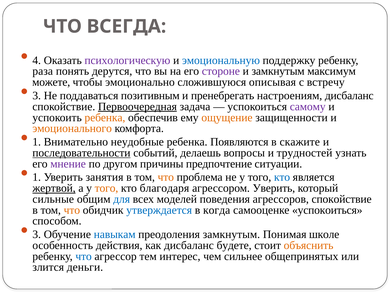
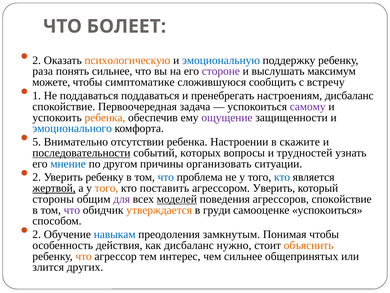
ВСЕГДА: ВСЕГДА -> БОЛЕЕТ
4 at (37, 60): 4 -> 2
психологическую colour: purple -> orange
понять дерутся: дерутся -> сильнее
и замкнутым: замкнутым -> выслушать
эмоционально: эмоционально -> симптоматике
описывая: описывая -> сообщить
3 at (37, 95): 3 -> 1
поддаваться позитивным: позитивным -> поддаваться
Первоочередная underline: present -> none
ощущение colour: orange -> purple
эмоционального colour: orange -> blue
1 at (37, 142): 1 -> 5
неудобные: неудобные -> отсутствии
Появляются: Появляются -> Настроении
делаешь: делаешь -> которых
мнение colour: purple -> blue
предпочтение: предпочтение -> организовать
1 at (37, 177): 1 -> 2
Уверить занятия: занятия -> ребенку
что at (166, 177) colour: orange -> blue
благодаря: благодаря -> поставить
сильные: сильные -> стороны
для colour: blue -> purple
моделей underline: none -> present
что at (72, 210) colour: orange -> purple
утверждается colour: blue -> orange
когда: когда -> груди
3 at (37, 234): 3 -> 2
Понимая школе: школе -> чтобы
будете: будете -> нужно
что at (84, 256) colour: blue -> orange
деньги: деньги -> других
